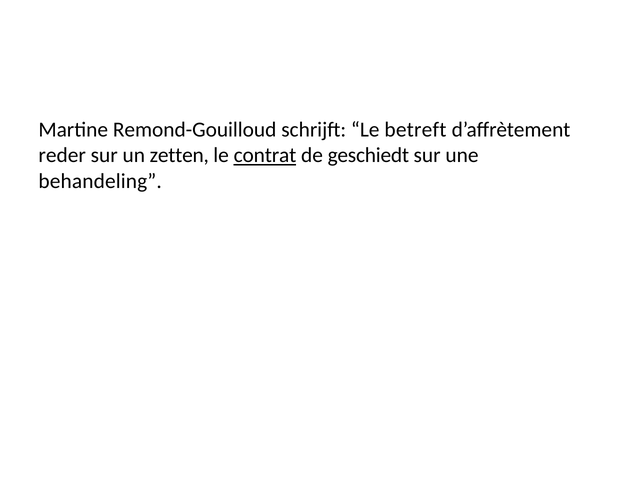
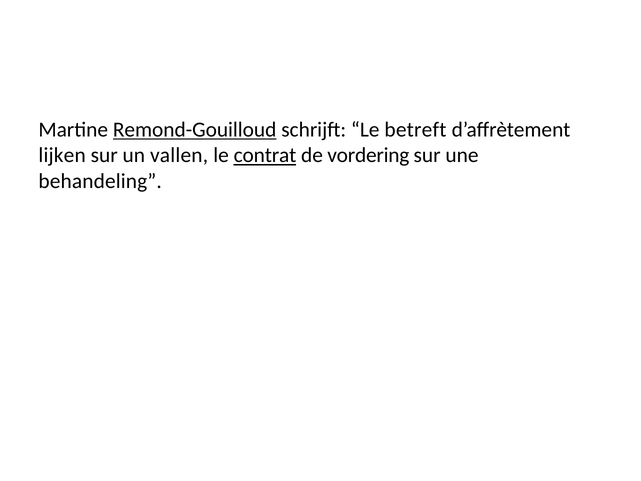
Remond-Gouilloud underline: none -> present
reder: reder -> lijken
zetten: zetten -> vallen
geschiedt: geschiedt -> vordering
